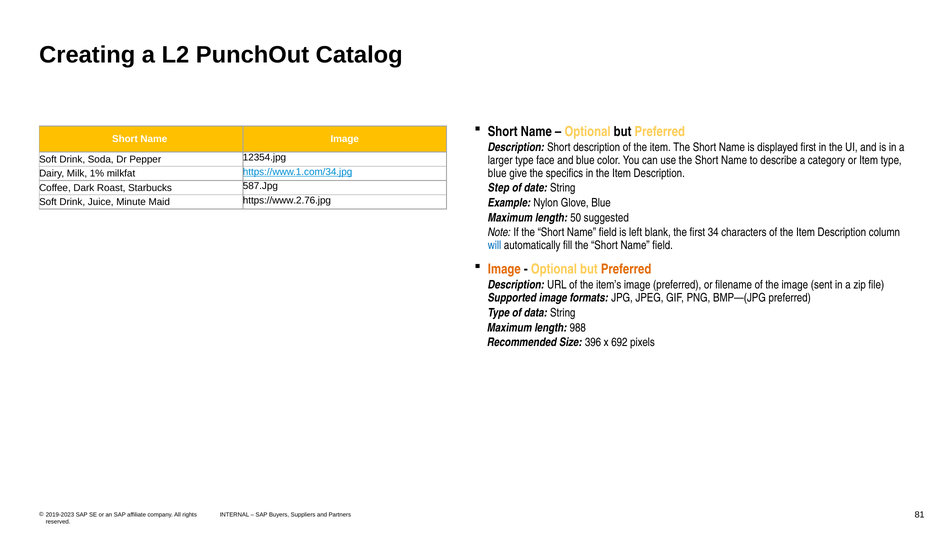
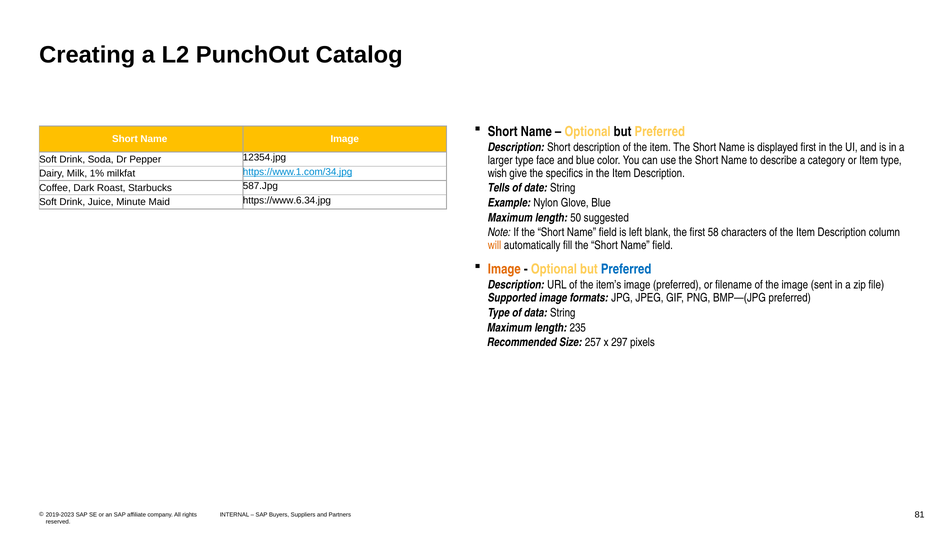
blue at (497, 173): blue -> wish
Step: Step -> Tells
https://www.2.76.jpg: https://www.2.76.jpg -> https://www.6.34.jpg
34: 34 -> 58
will colour: blue -> orange
Preferred at (626, 269) colour: orange -> blue
988: 988 -> 235
396: 396 -> 257
692: 692 -> 297
